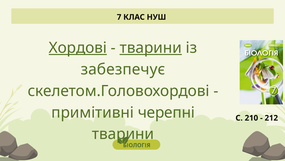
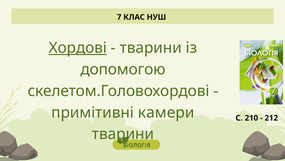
тварини at (151, 48) underline: present -> none
забезпечує: забезпечує -> допомогою
черепні: черепні -> камери
